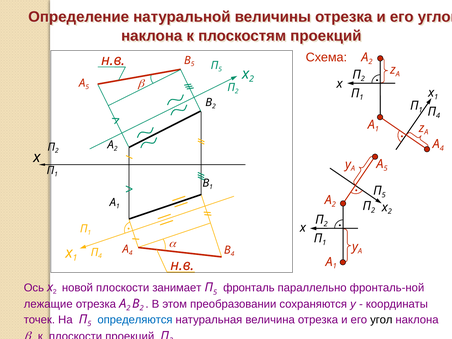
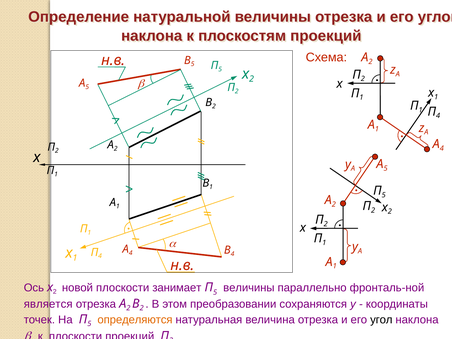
фронталь at (249, 288): фронталь -> величины
лежащие: лежащие -> является
определяются colour: blue -> orange
